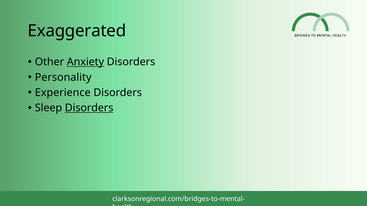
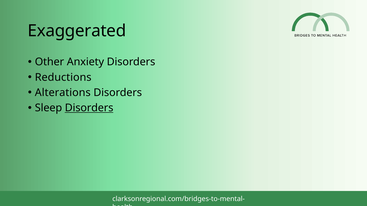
Anxiety underline: present -> none
Personality: Personality -> Reductions
Experience: Experience -> Alterations
